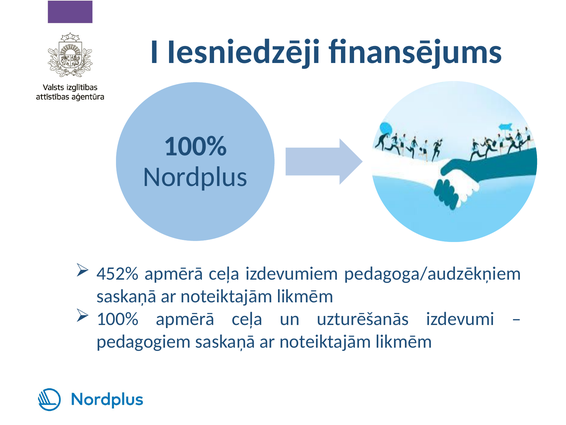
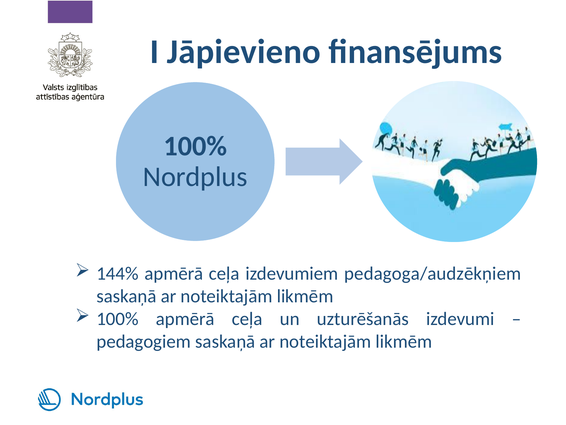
Iesniedzēji: Iesniedzēji -> Jāpievieno
452%: 452% -> 144%
